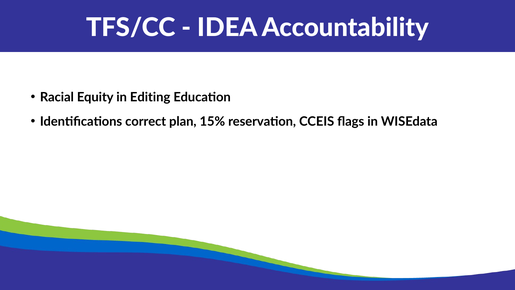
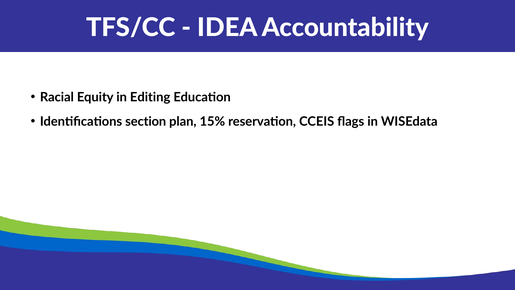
correct: correct -> section
